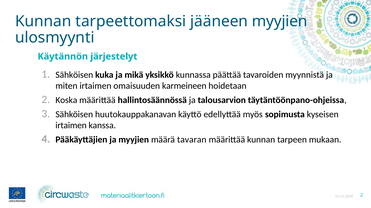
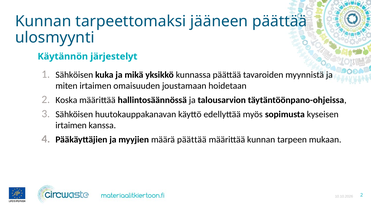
jääneen myyjien: myyjien -> päättää
karmeineen: karmeineen -> joustamaan
määrä tavaran: tavaran -> päättää
